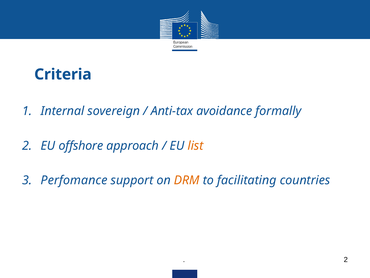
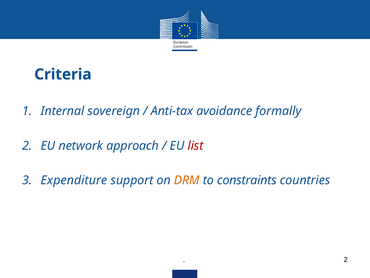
offshore: offshore -> network
list colour: orange -> red
Perfomance: Perfomance -> Expenditure
facilitating: facilitating -> constraints
